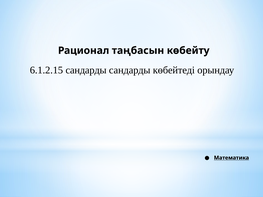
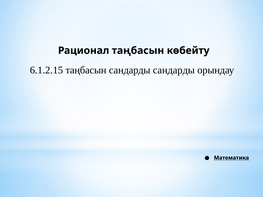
6.1.2.15 сандарды: сандарды -> таңбасын
сандарды көбейтеді: көбейтеді -> сандарды
